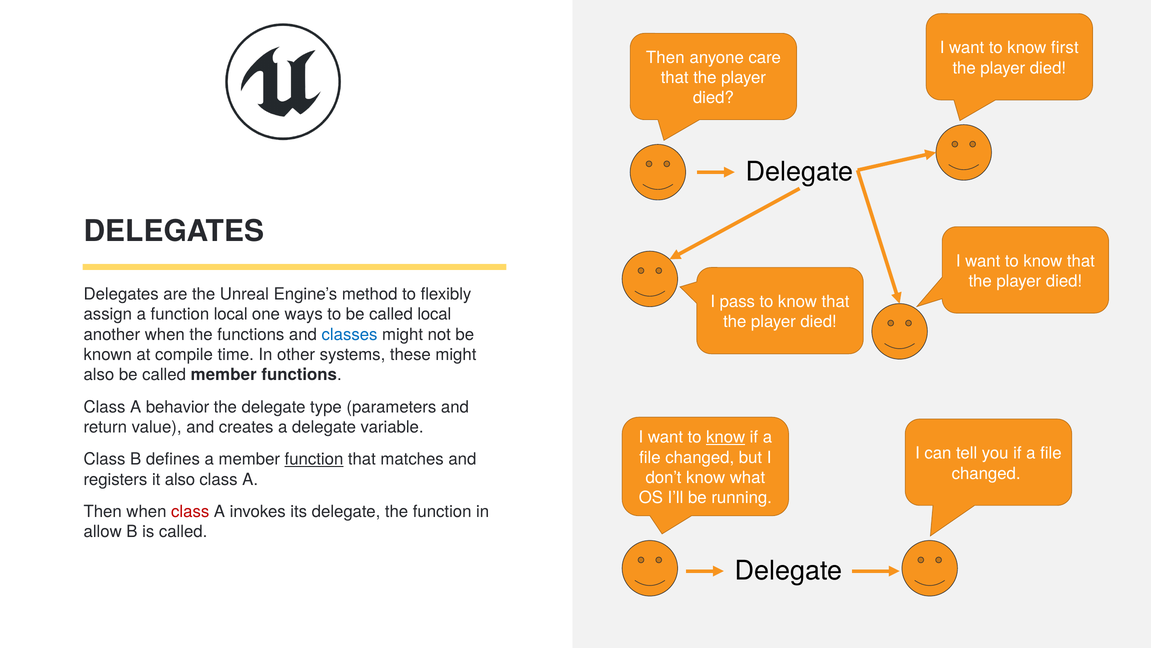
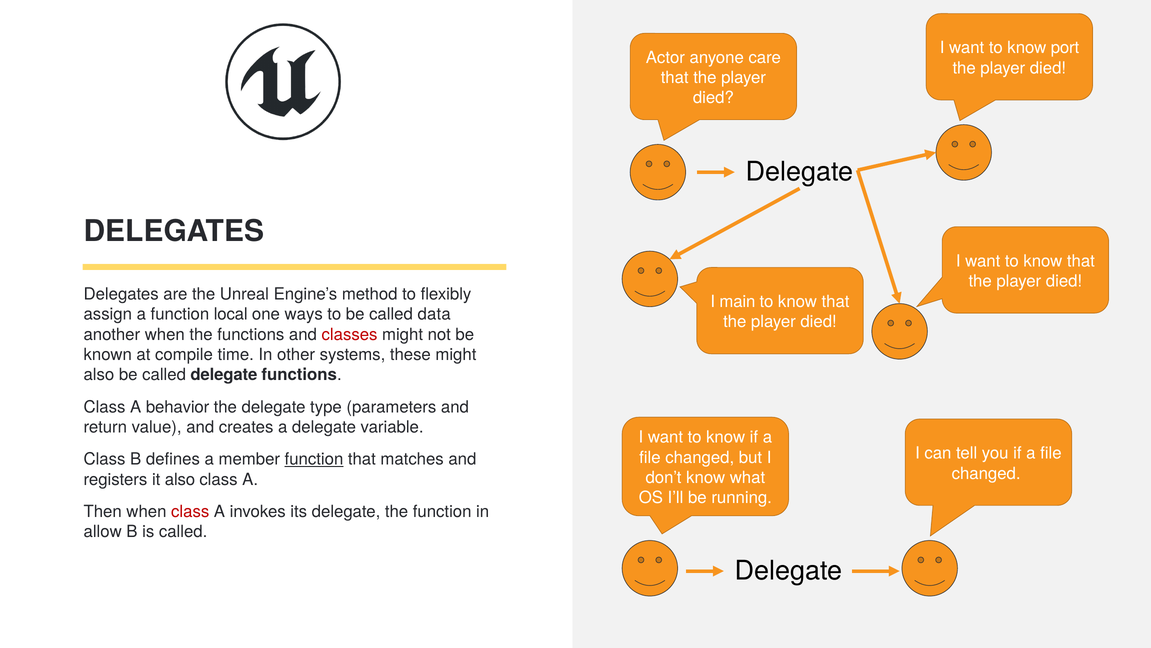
first: first -> port
Then at (665, 57): Then -> Actor
pass: pass -> main
called local: local -> data
classes colour: blue -> red
called member: member -> delegate
know at (726, 437) underline: present -> none
